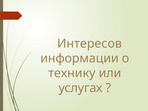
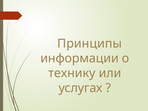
Интересов: Интересов -> Принципы
